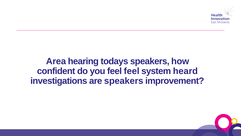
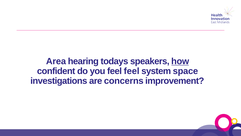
how underline: none -> present
heard: heard -> space
are speakers: speakers -> concerns
